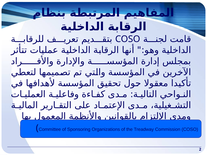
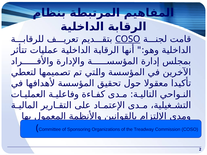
COSO at (128, 39) underline: none -> present
